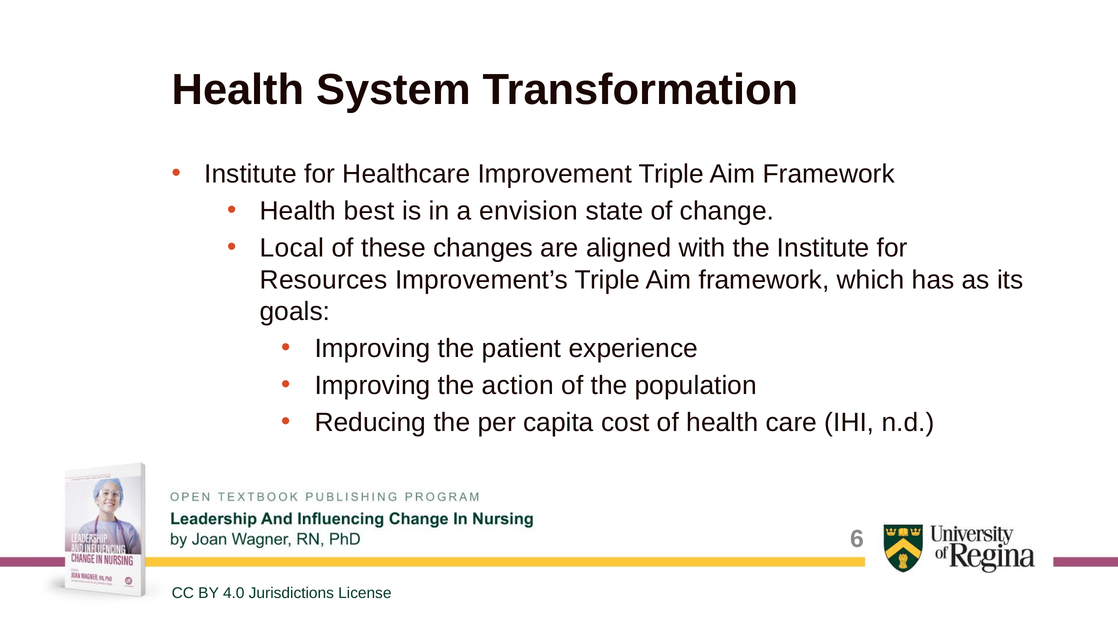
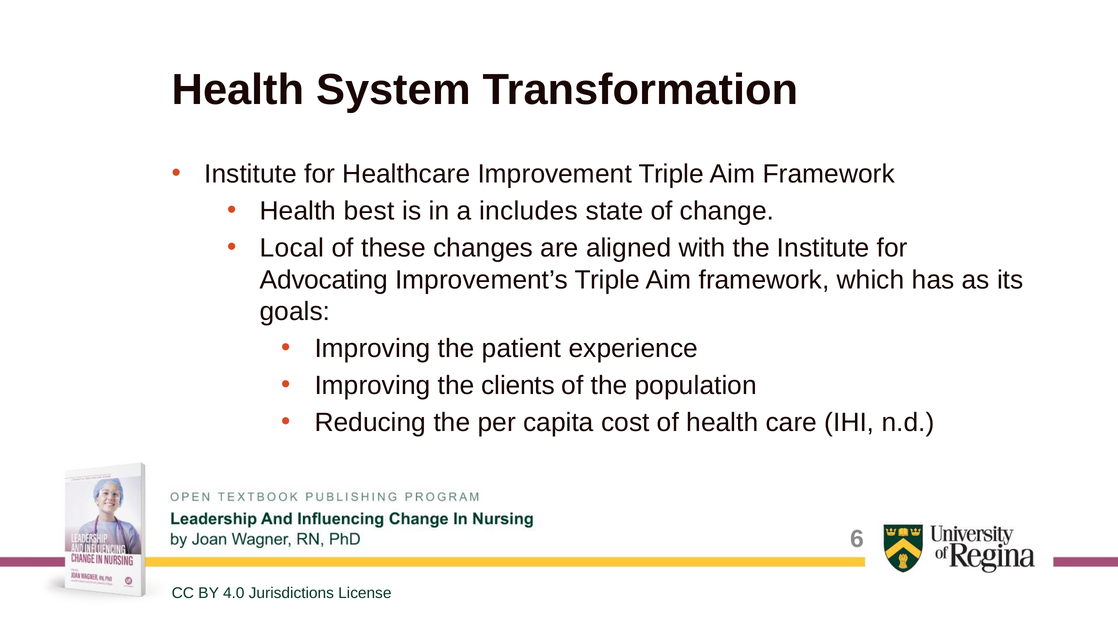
envision: envision -> includes
Resources: Resources -> Advocating
action: action -> clients
